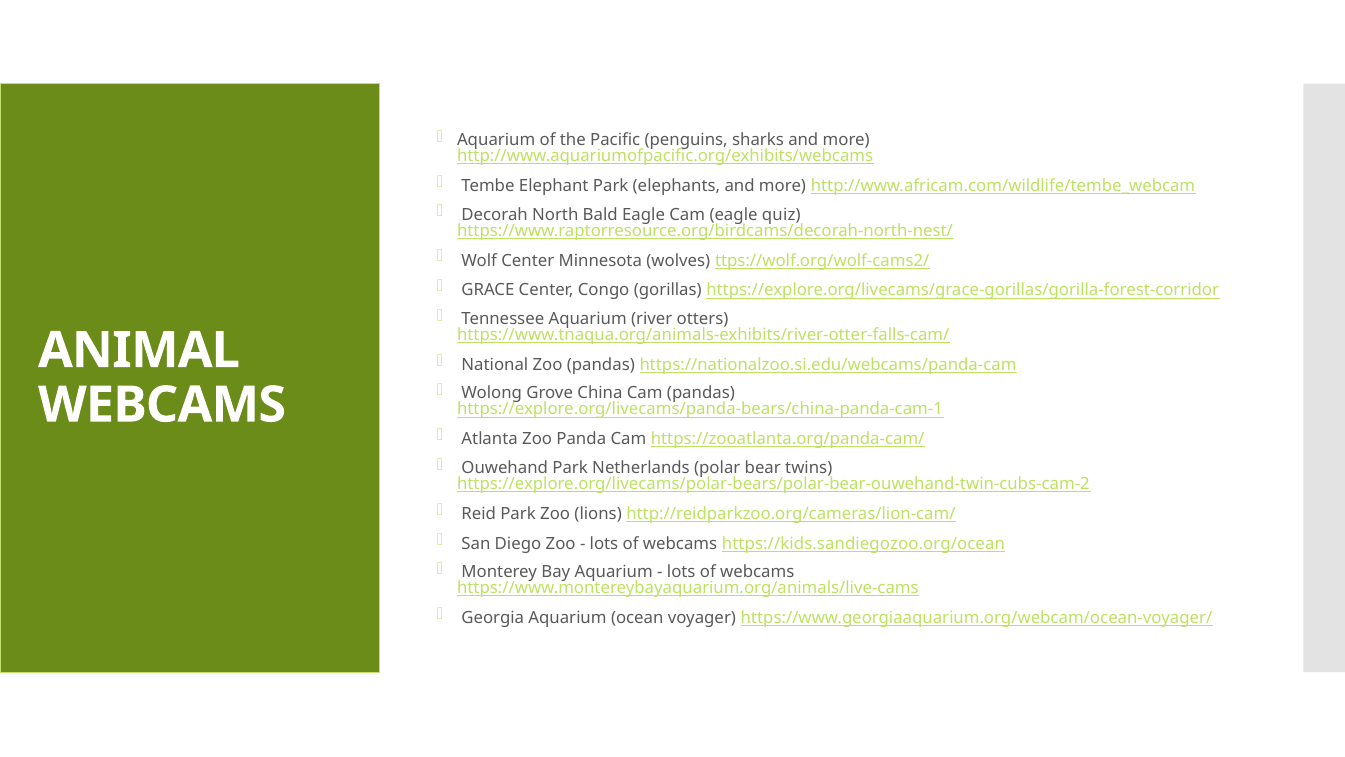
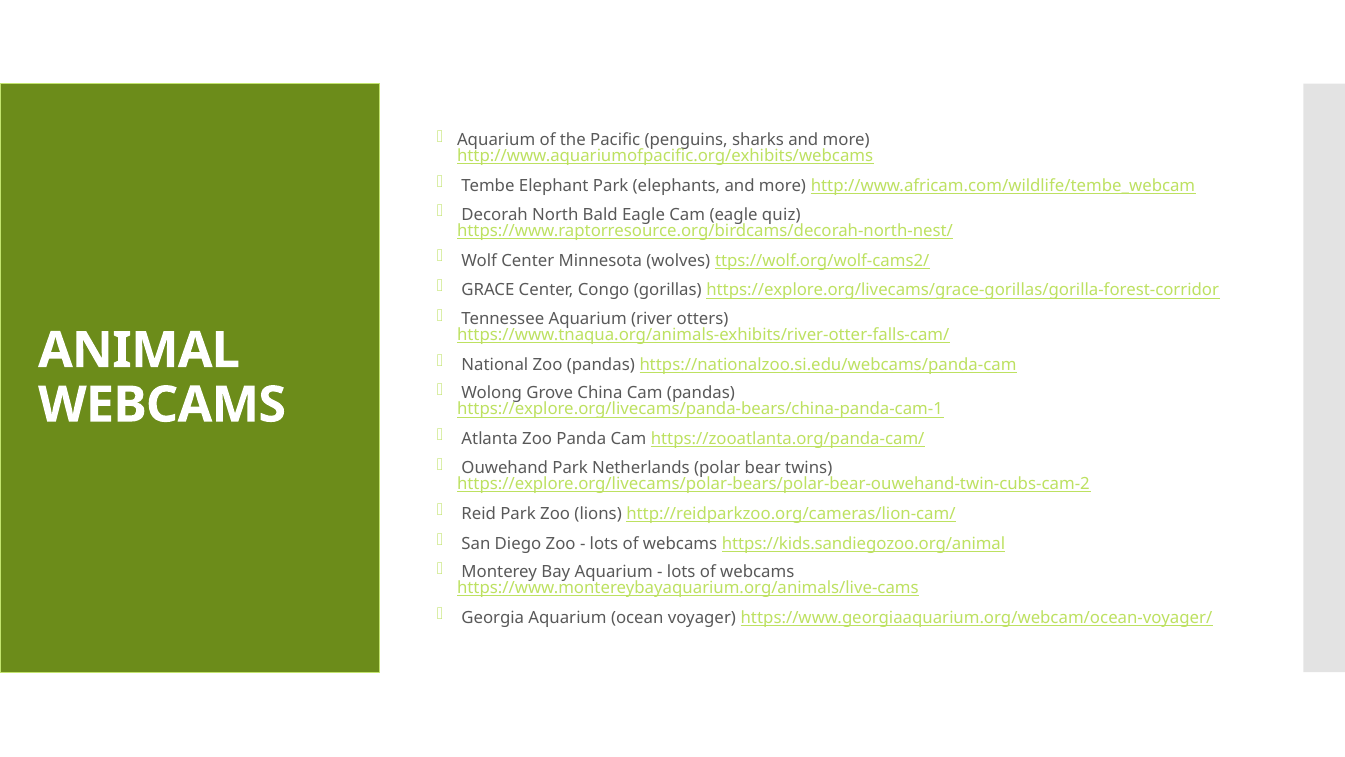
https://kids.sandiegozoo.org/ocean: https://kids.sandiegozoo.org/ocean -> https://kids.sandiegozoo.org/animal
